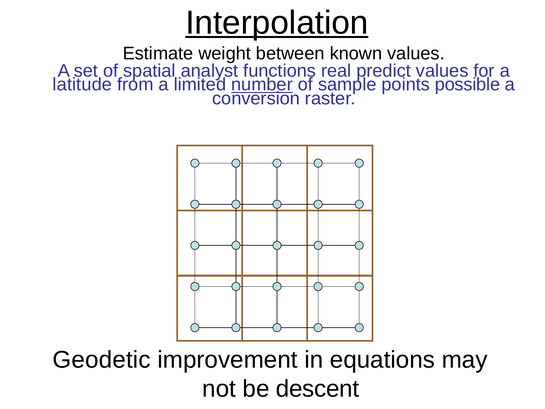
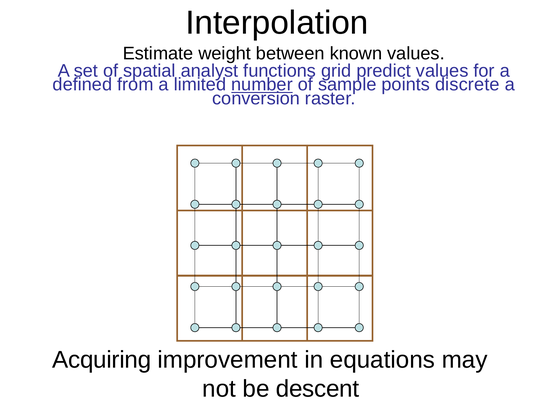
Interpolation underline: present -> none
real: real -> grid
latitude: latitude -> defined
possible: possible -> discrete
Geodetic: Geodetic -> Acquiring
